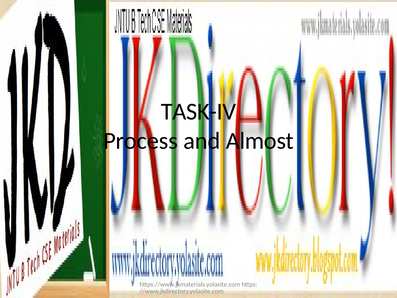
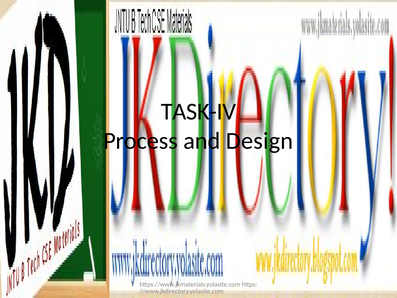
Almost: Almost -> Design
